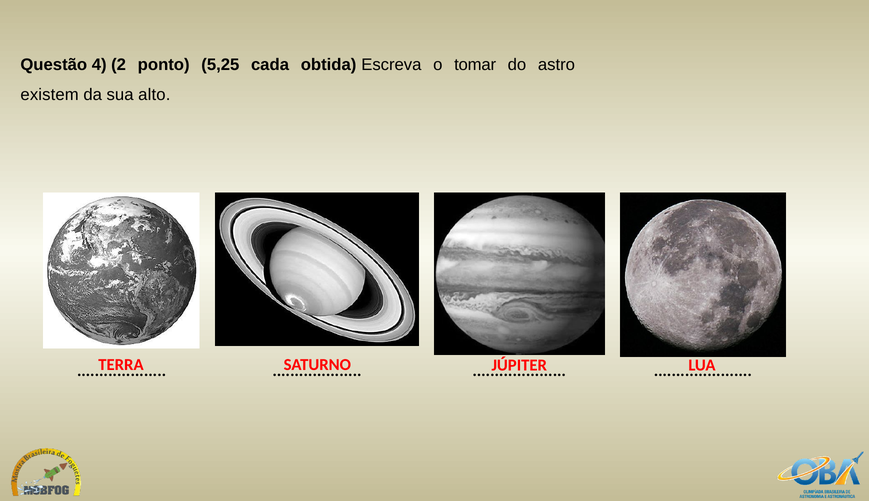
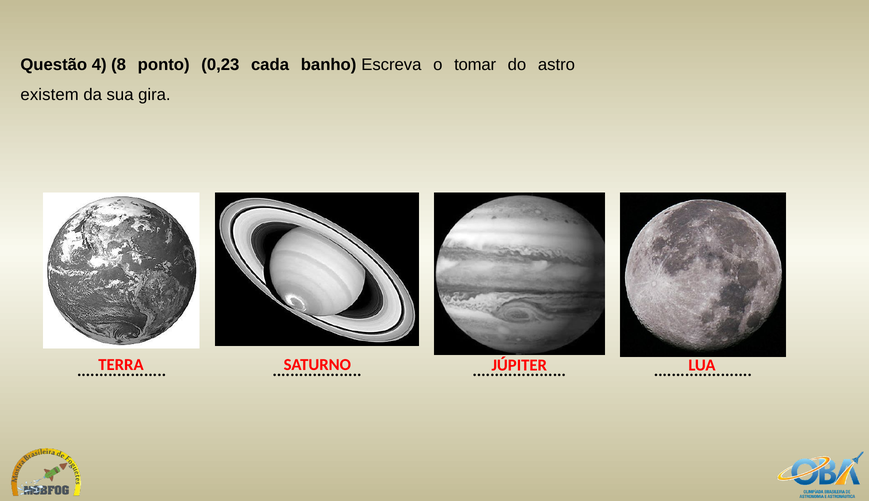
2: 2 -> 8
5,25: 5,25 -> 0,23
obtida: obtida -> banho
alto: alto -> gira
